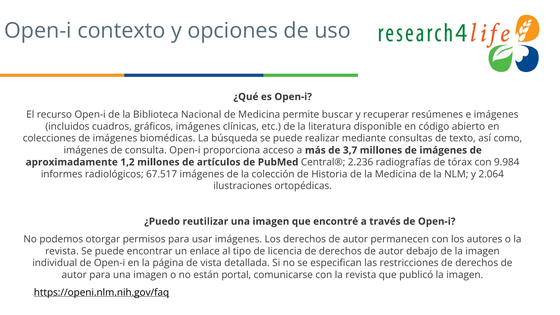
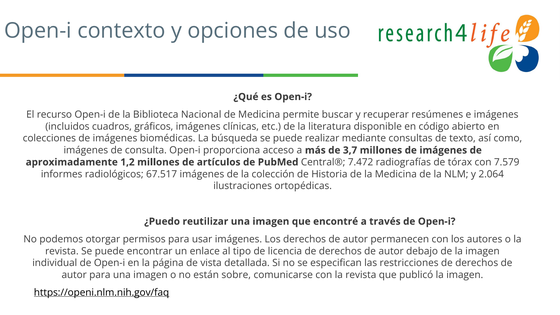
2.236: 2.236 -> 7.472
9.984: 9.984 -> 7.579
portal: portal -> sobre
